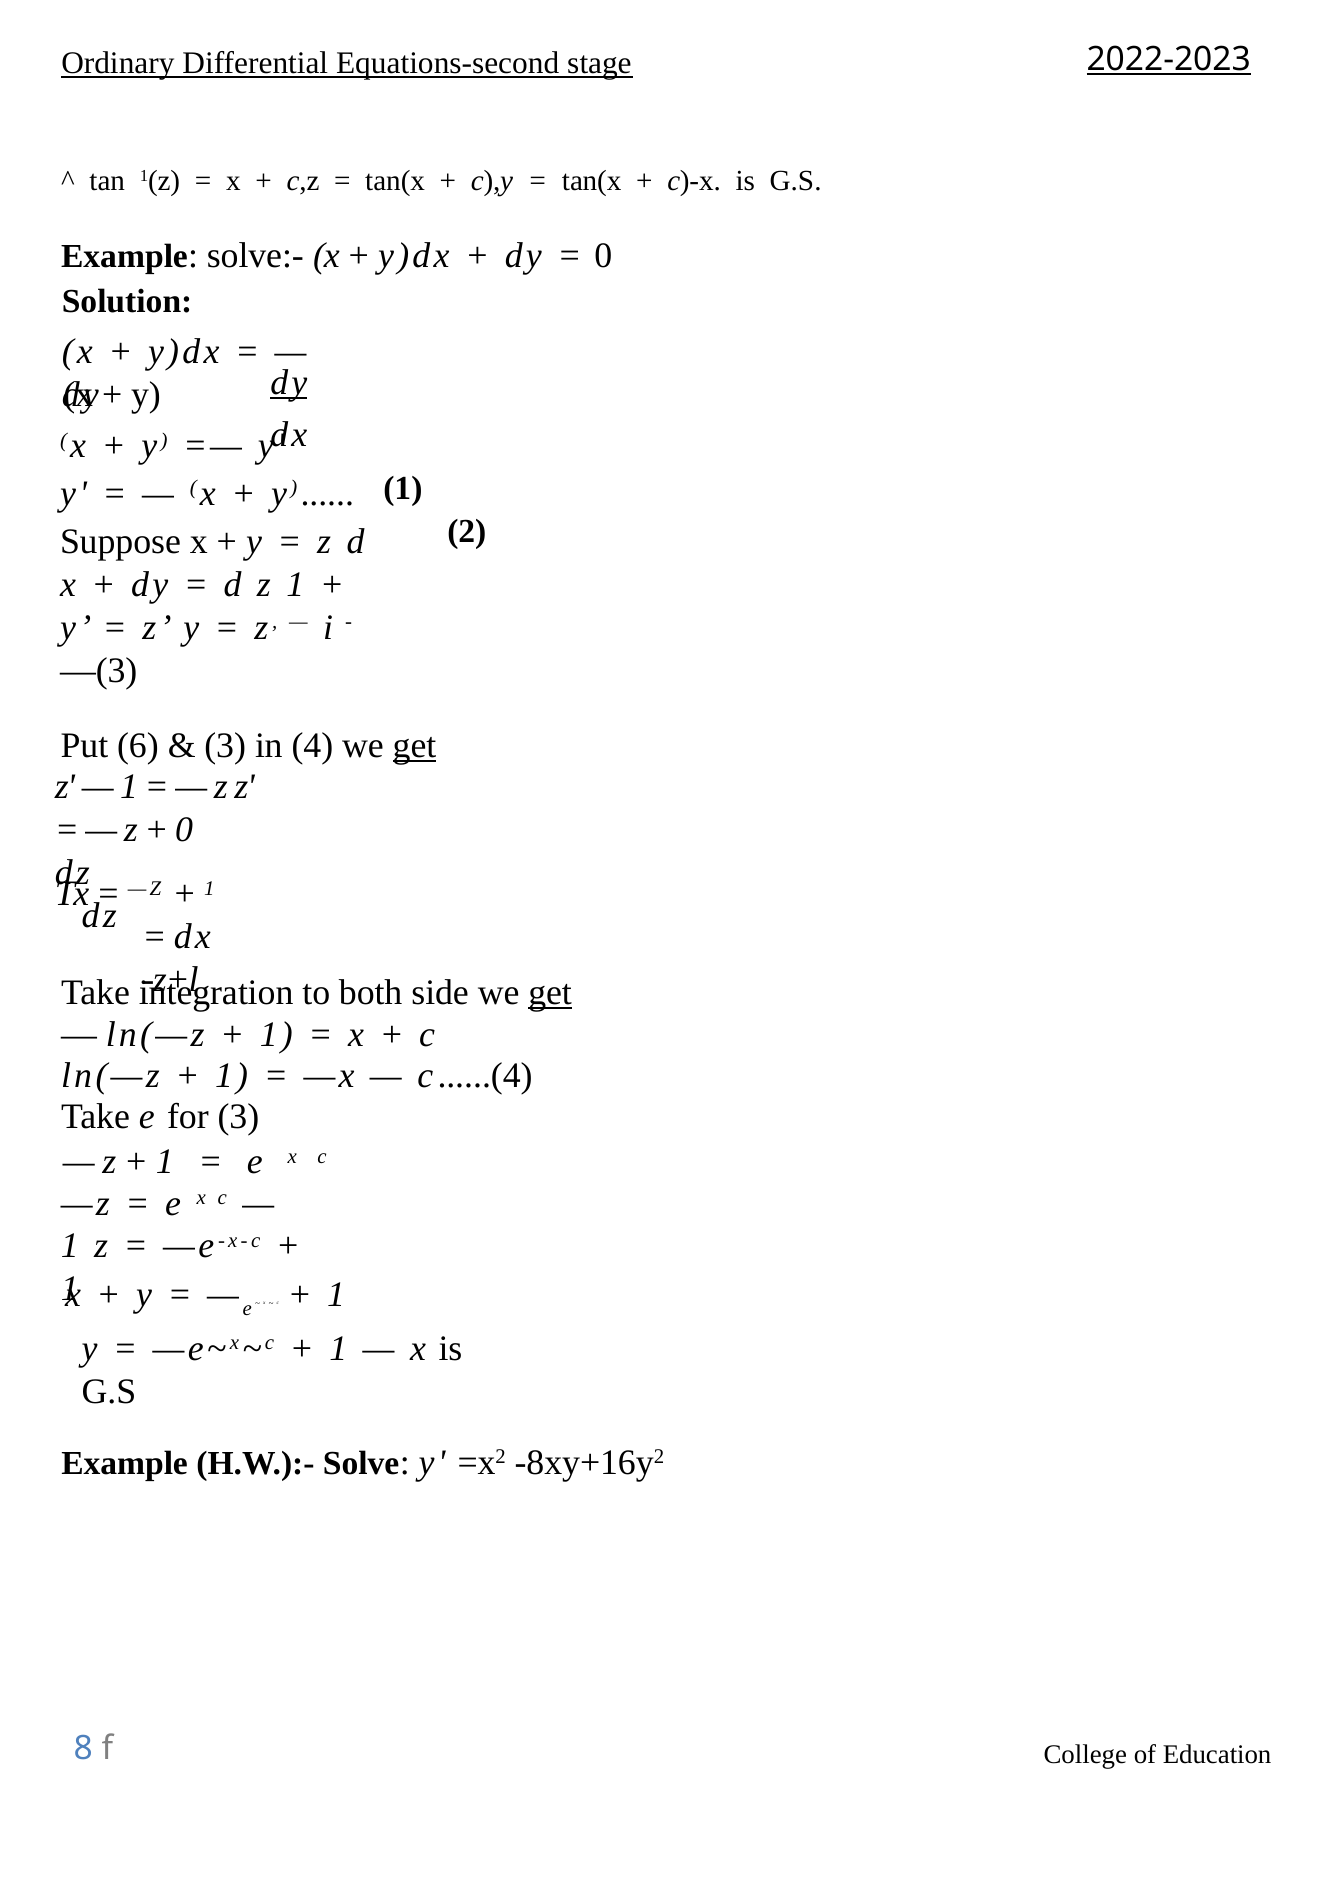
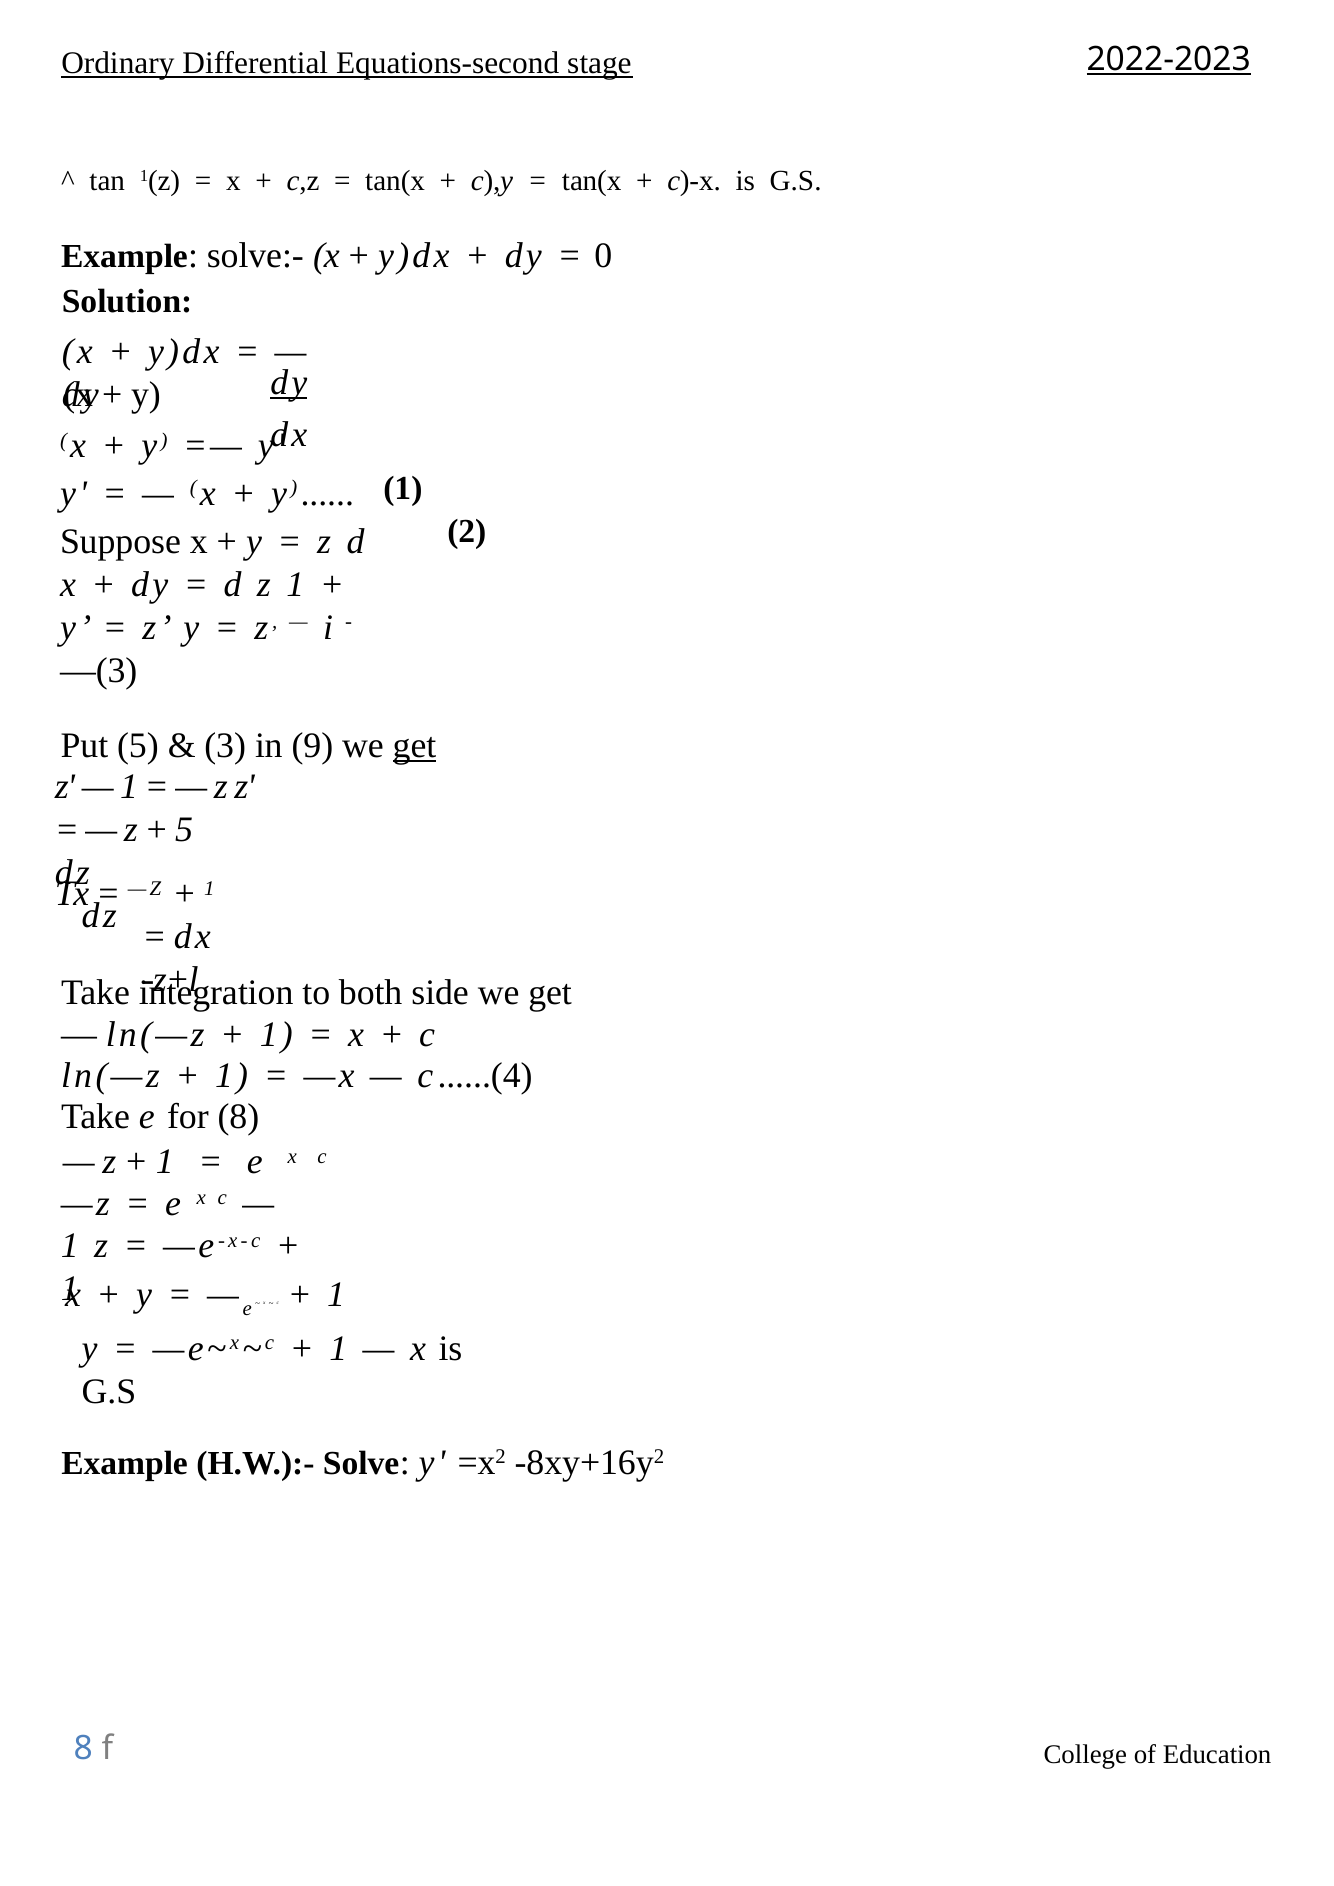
Put 6: 6 -> 5
4: 4 -> 9
0 at (184, 830): 0 -> 5
get at (550, 993) underline: present -> none
for 3: 3 -> 8
